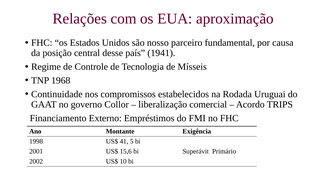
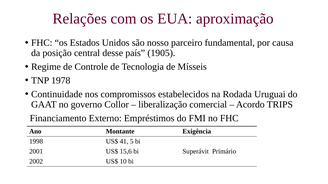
1941: 1941 -> 1905
1968: 1968 -> 1978
